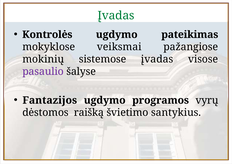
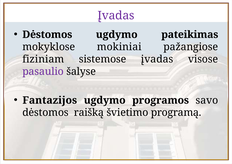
Įvadas at (116, 16) colour: green -> purple
Kontrolės at (47, 35): Kontrolės -> Dėstomos
veiksmai: veiksmai -> mokiniai
mokinių: mokinių -> fiziniam
vyrų: vyrų -> savo
santykius: santykius -> programą
